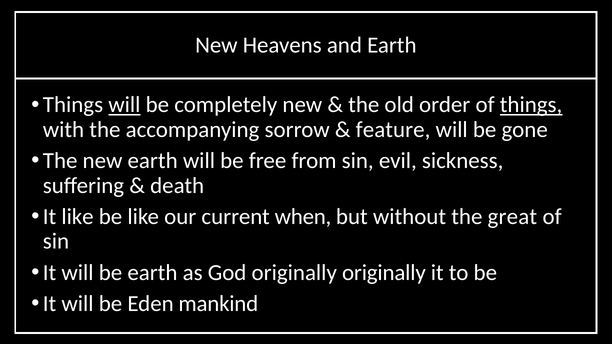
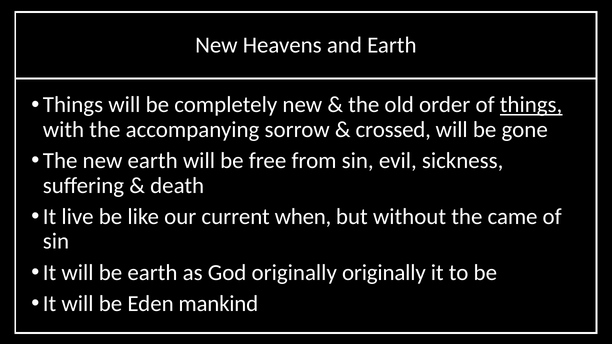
will at (124, 105) underline: present -> none
feature: feature -> crossed
It like: like -> live
great: great -> came
